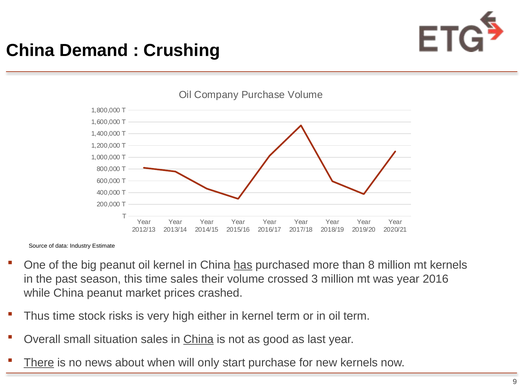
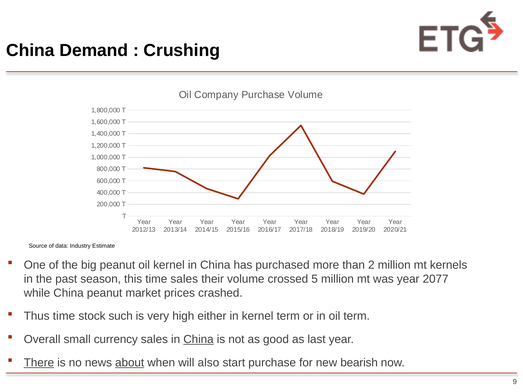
has underline: present -> none
8: 8 -> 2
3: 3 -> 5
2016: 2016 -> 2077
risks: risks -> such
situation: situation -> currency
about underline: none -> present
only: only -> also
new kernels: kernels -> bearish
